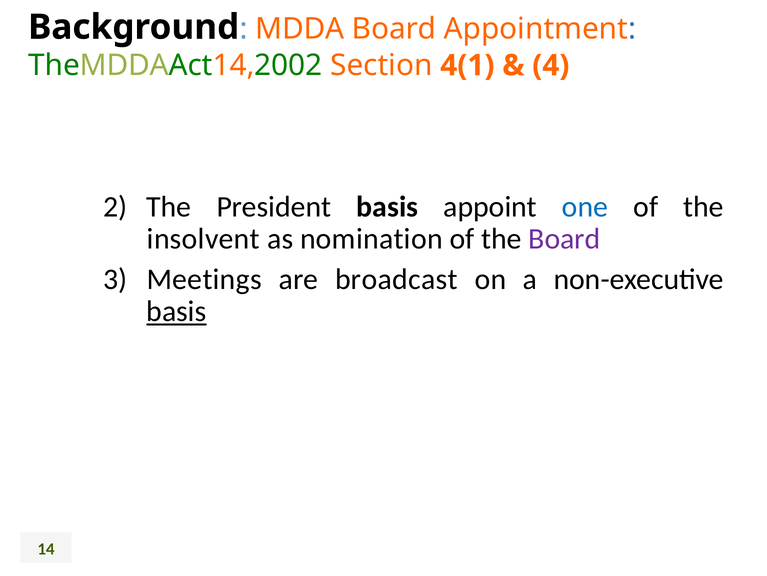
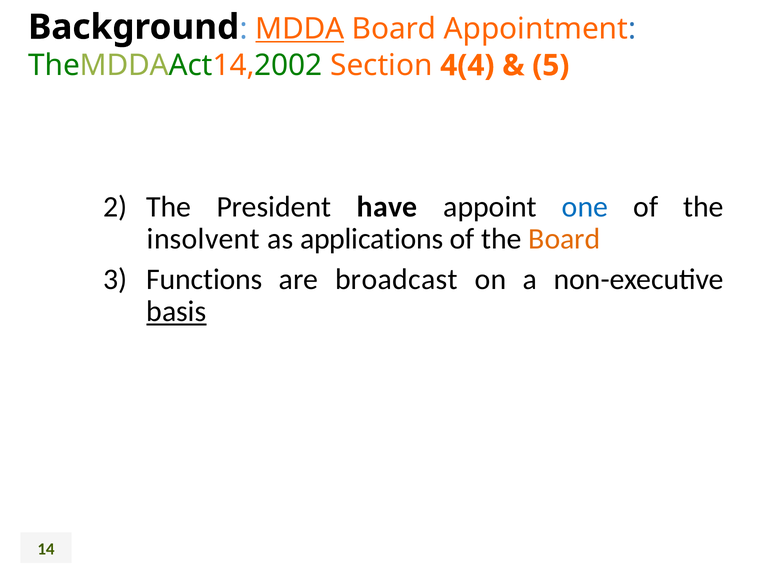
MDDA underline: none -> present
4(1: 4(1 -> 4(4
4: 4 -> 5
President basis: basis -> have
nomination: nomination -> applications
Board at (564, 239) colour: purple -> orange
Meetings: Meetings -> Functions
